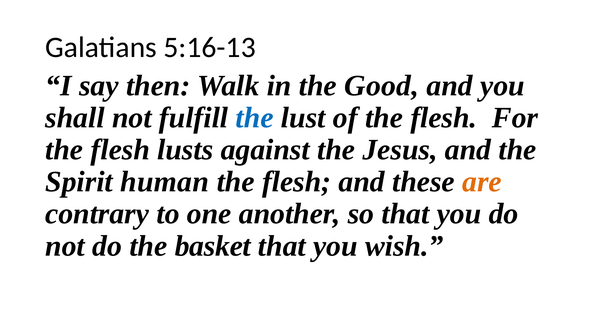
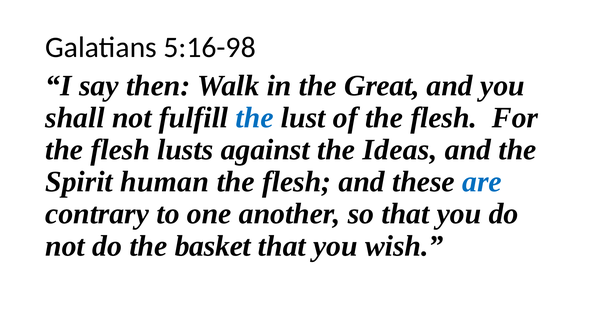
5:16-13: 5:16-13 -> 5:16-98
Good: Good -> Great
Jesus: Jesus -> Ideas
are colour: orange -> blue
